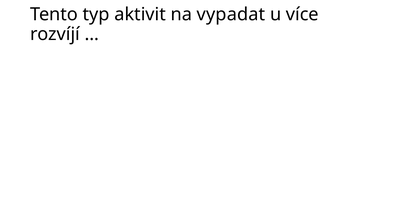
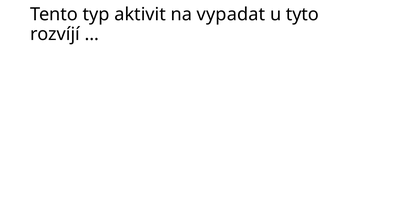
více: více -> tyto
